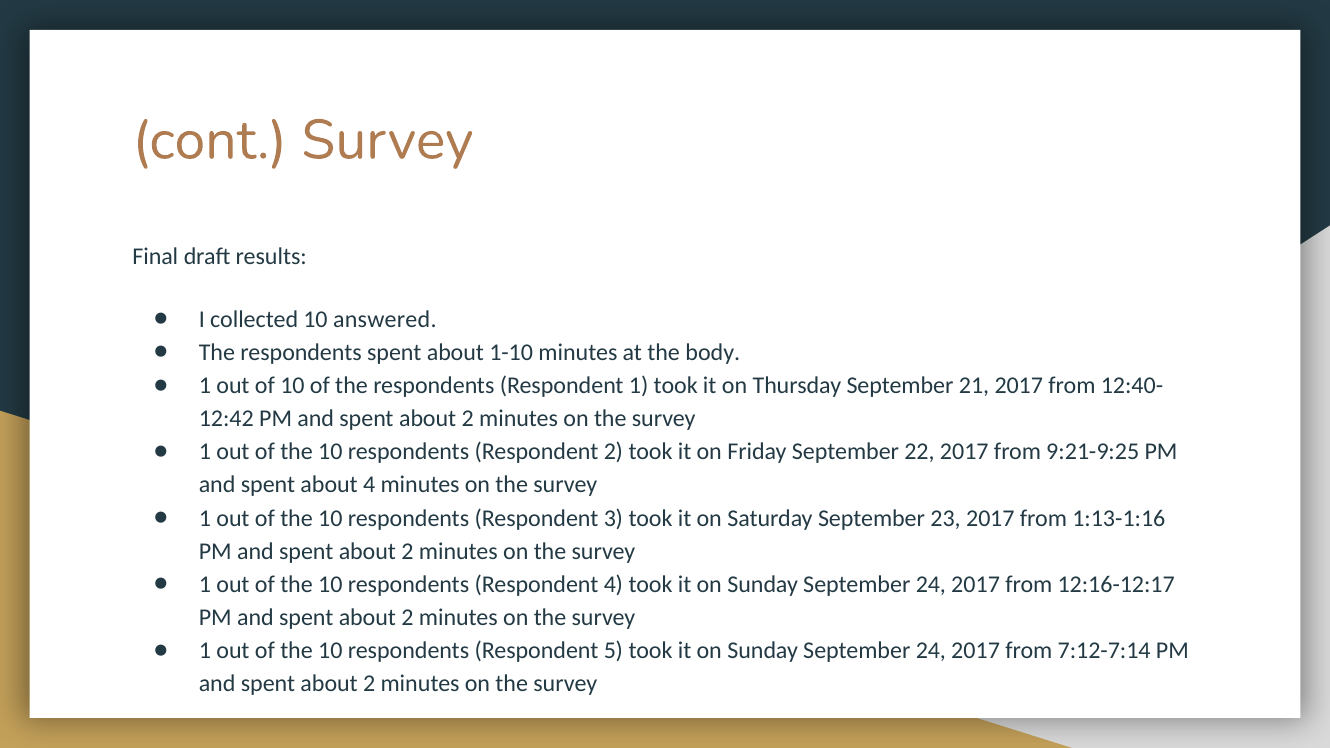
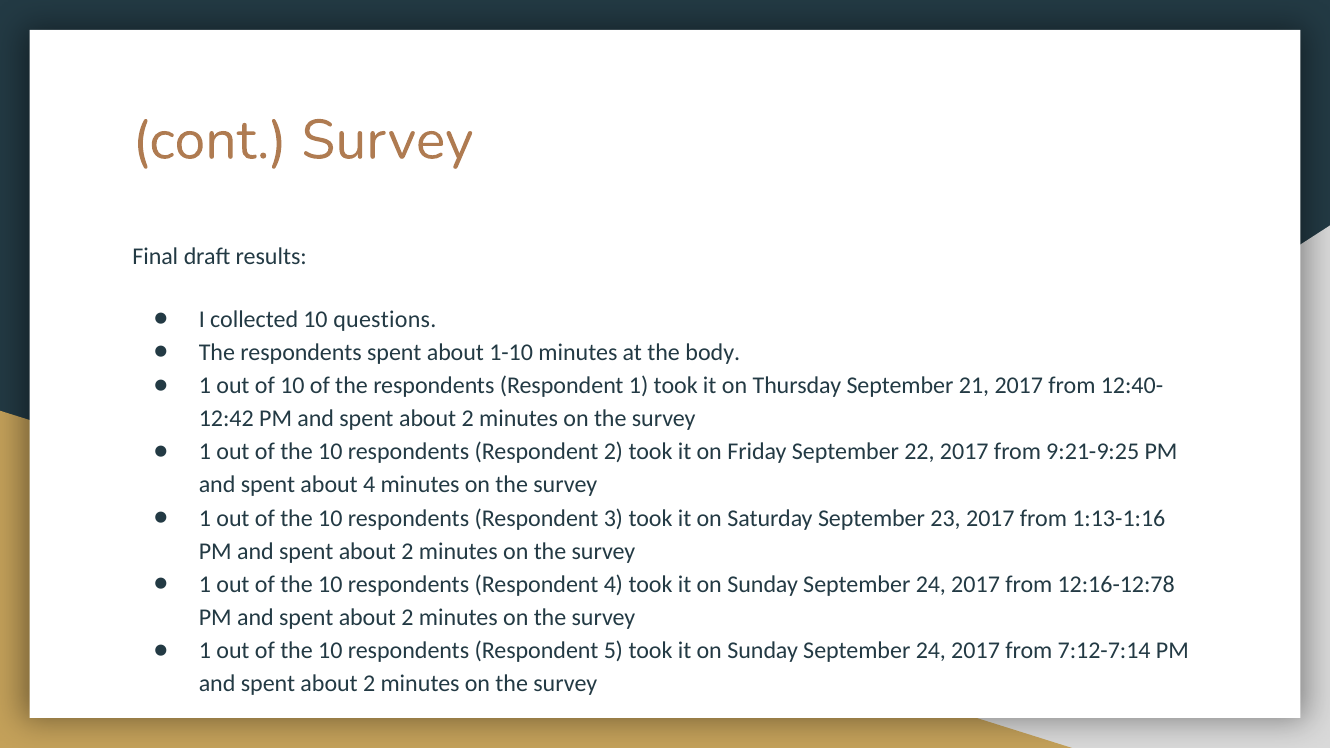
answered: answered -> questions
12:16-12:17: 12:16-12:17 -> 12:16-12:78
